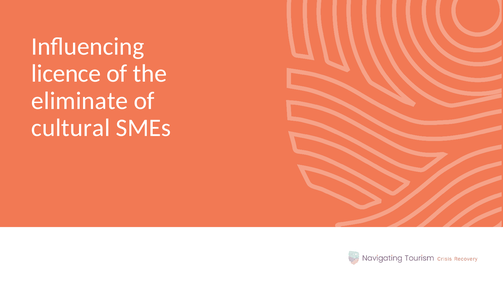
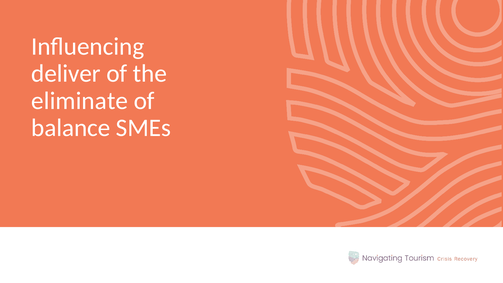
licence: licence -> deliver
cultural: cultural -> balance
